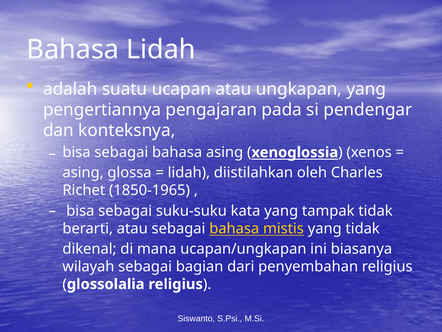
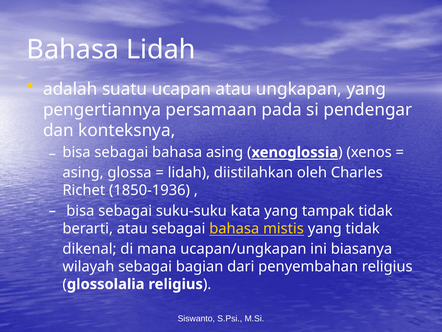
pengajaran: pengajaran -> persamaan
1850-1965: 1850-1965 -> 1850-1936
